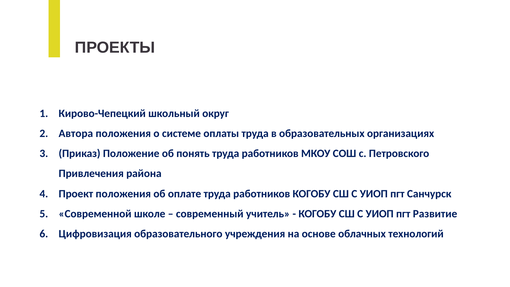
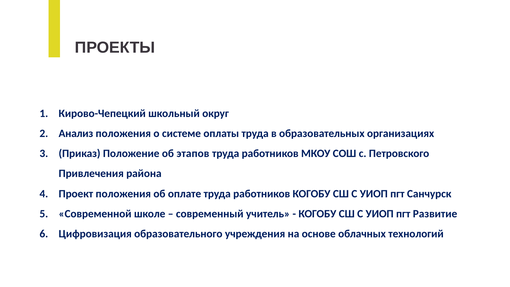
Автора: Автора -> Анализ
понять: понять -> этапов
